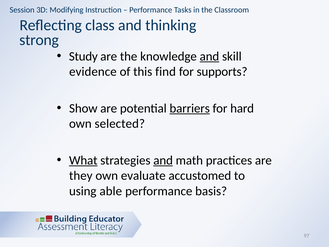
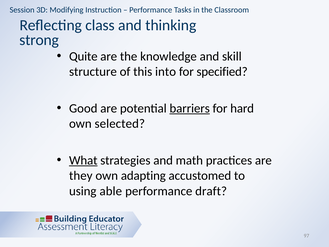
Study: Study -> Quite
and at (209, 56) underline: present -> none
evidence: evidence -> structure
find: find -> into
supports: supports -> specified
Show: Show -> Good
and at (163, 160) underline: present -> none
evaluate: evaluate -> adapting
basis: basis -> draft
